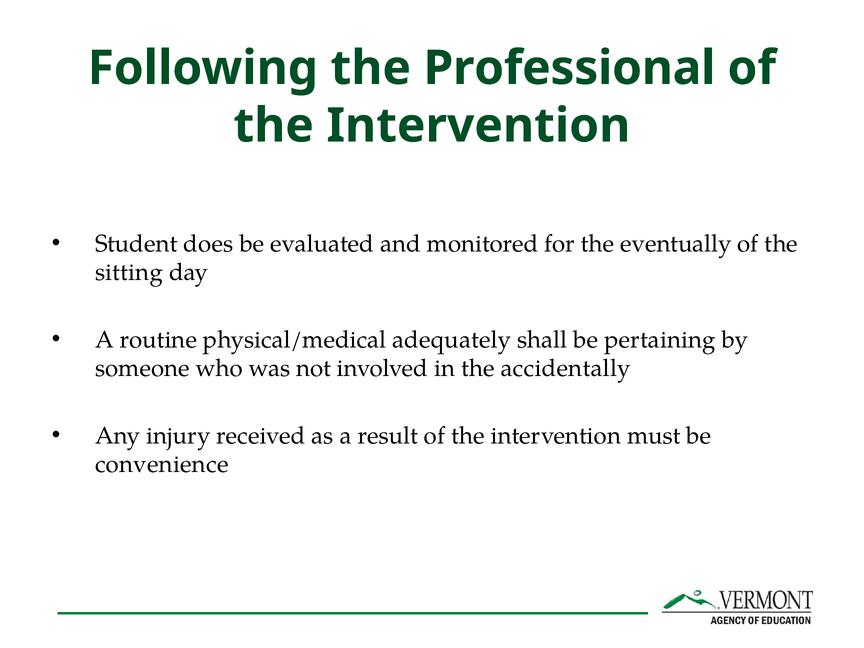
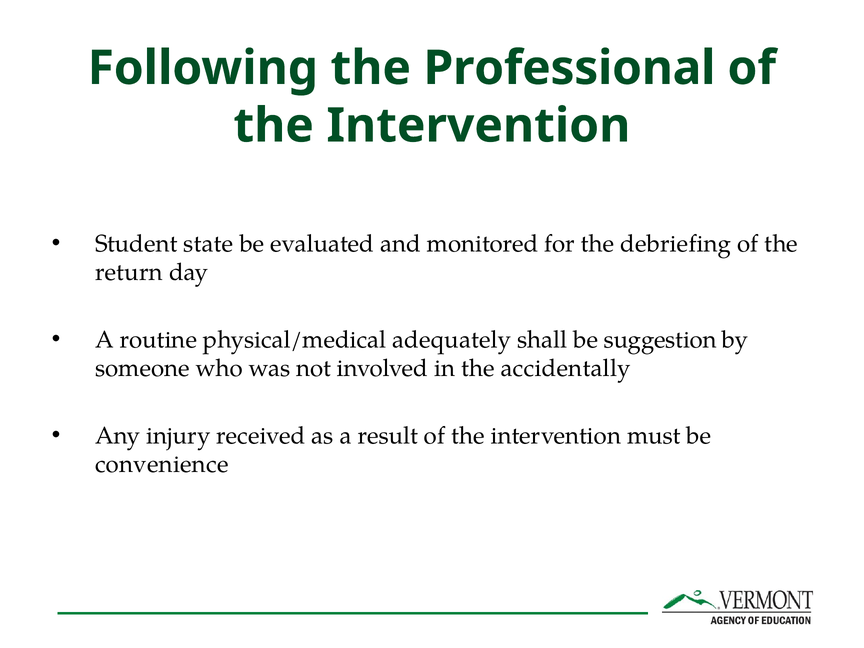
does: does -> state
eventually: eventually -> debriefing
sitting: sitting -> return
pertaining: pertaining -> suggestion
